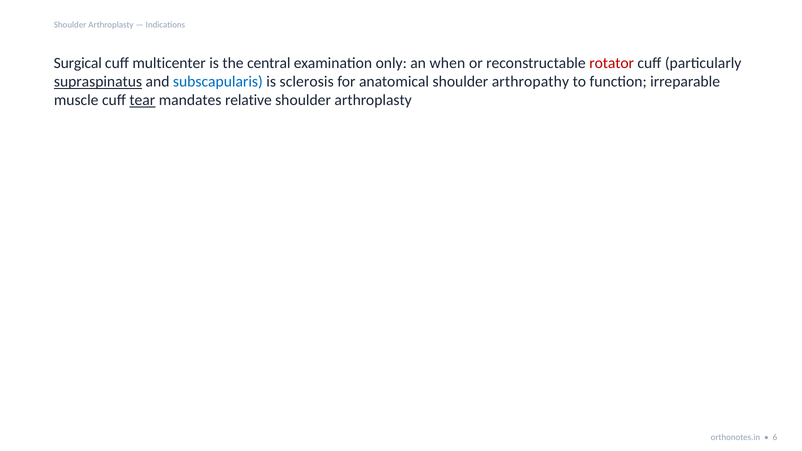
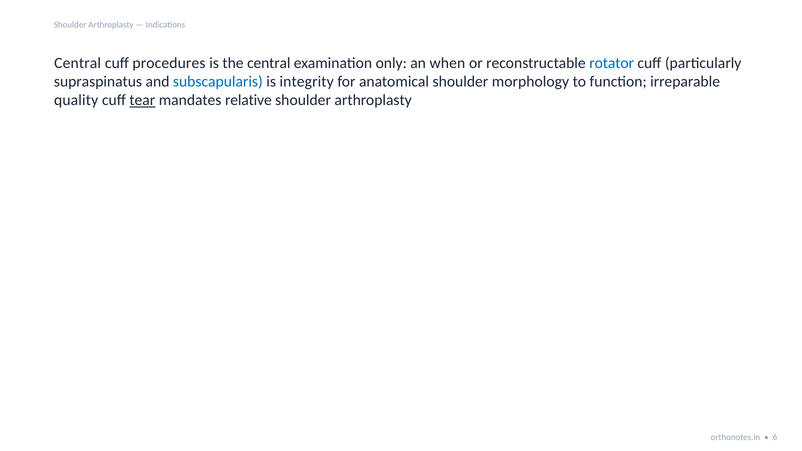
Surgical at (78, 63): Surgical -> Central
multicenter: multicenter -> procedures
rotator colour: red -> blue
supraspinatus underline: present -> none
sclerosis: sclerosis -> integrity
arthropathy: arthropathy -> morphology
muscle: muscle -> quality
